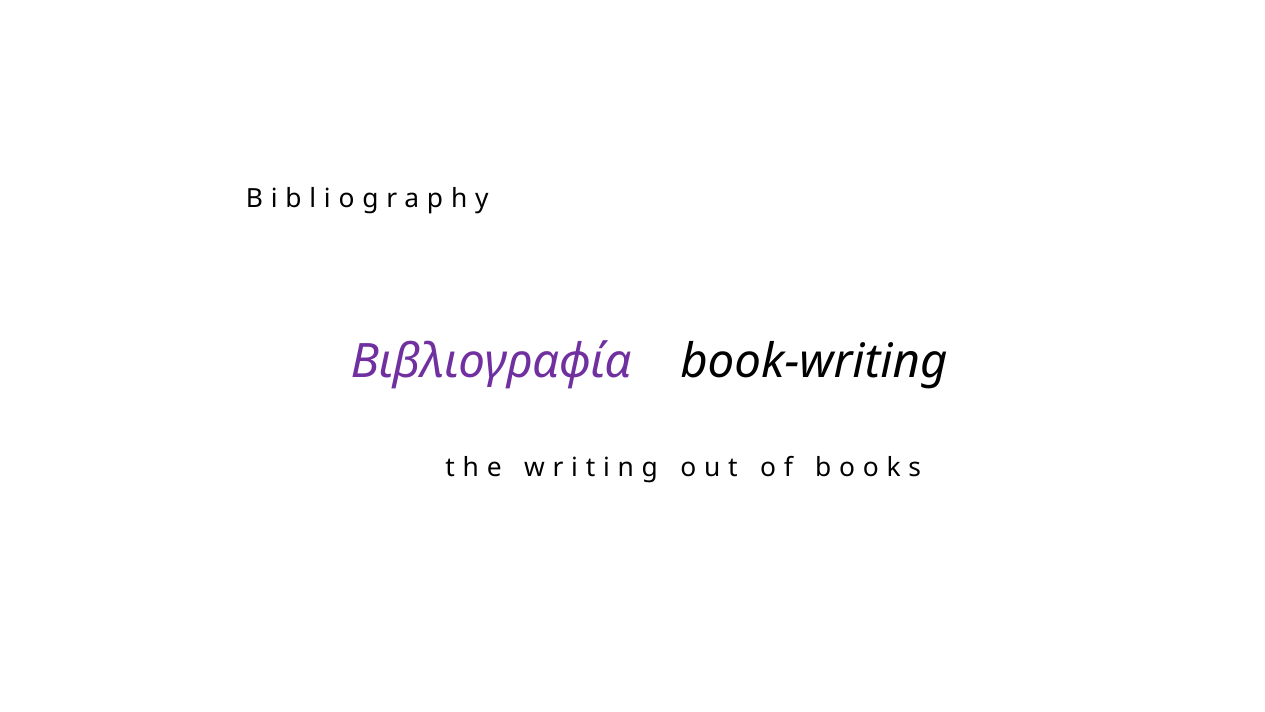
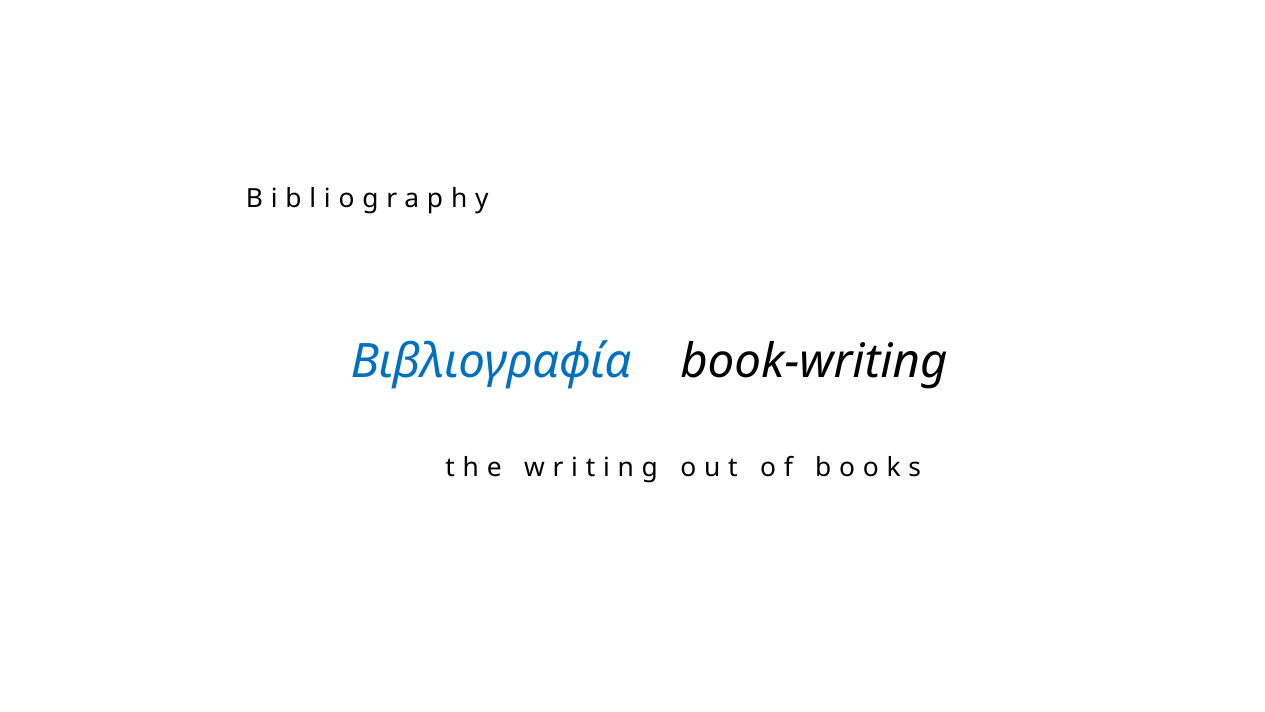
Βιβλιογραϕία colour: purple -> blue
